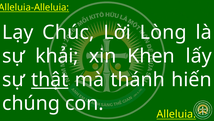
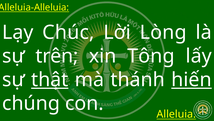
khải: khải -> trên
Khen: Khen -> Tông
hiến underline: none -> present
